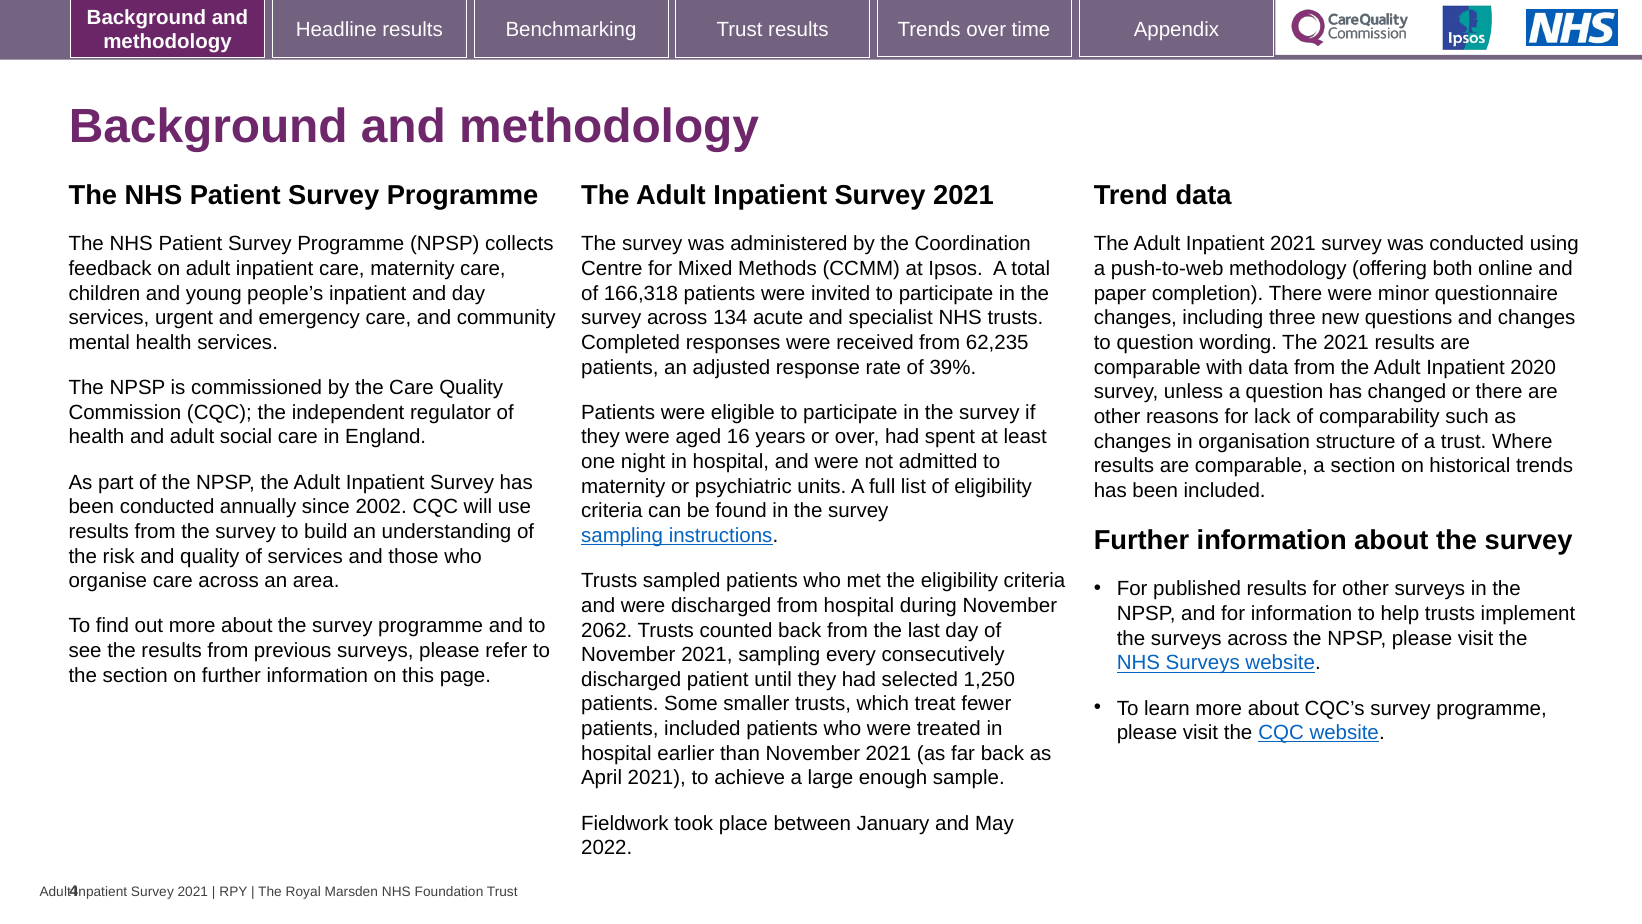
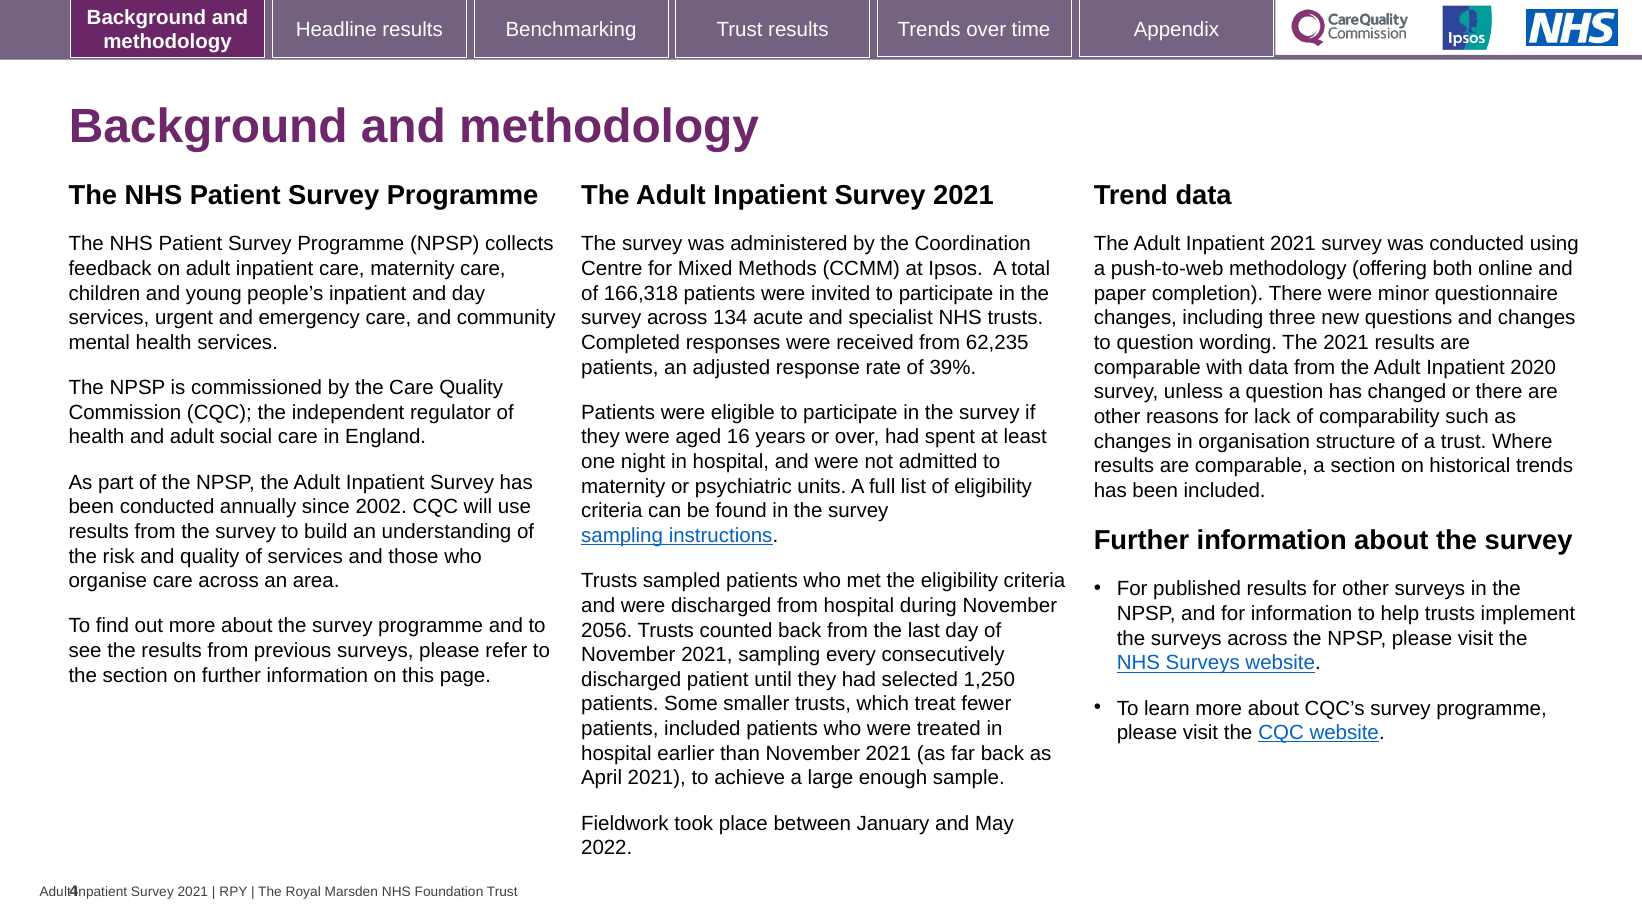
2062: 2062 -> 2056
